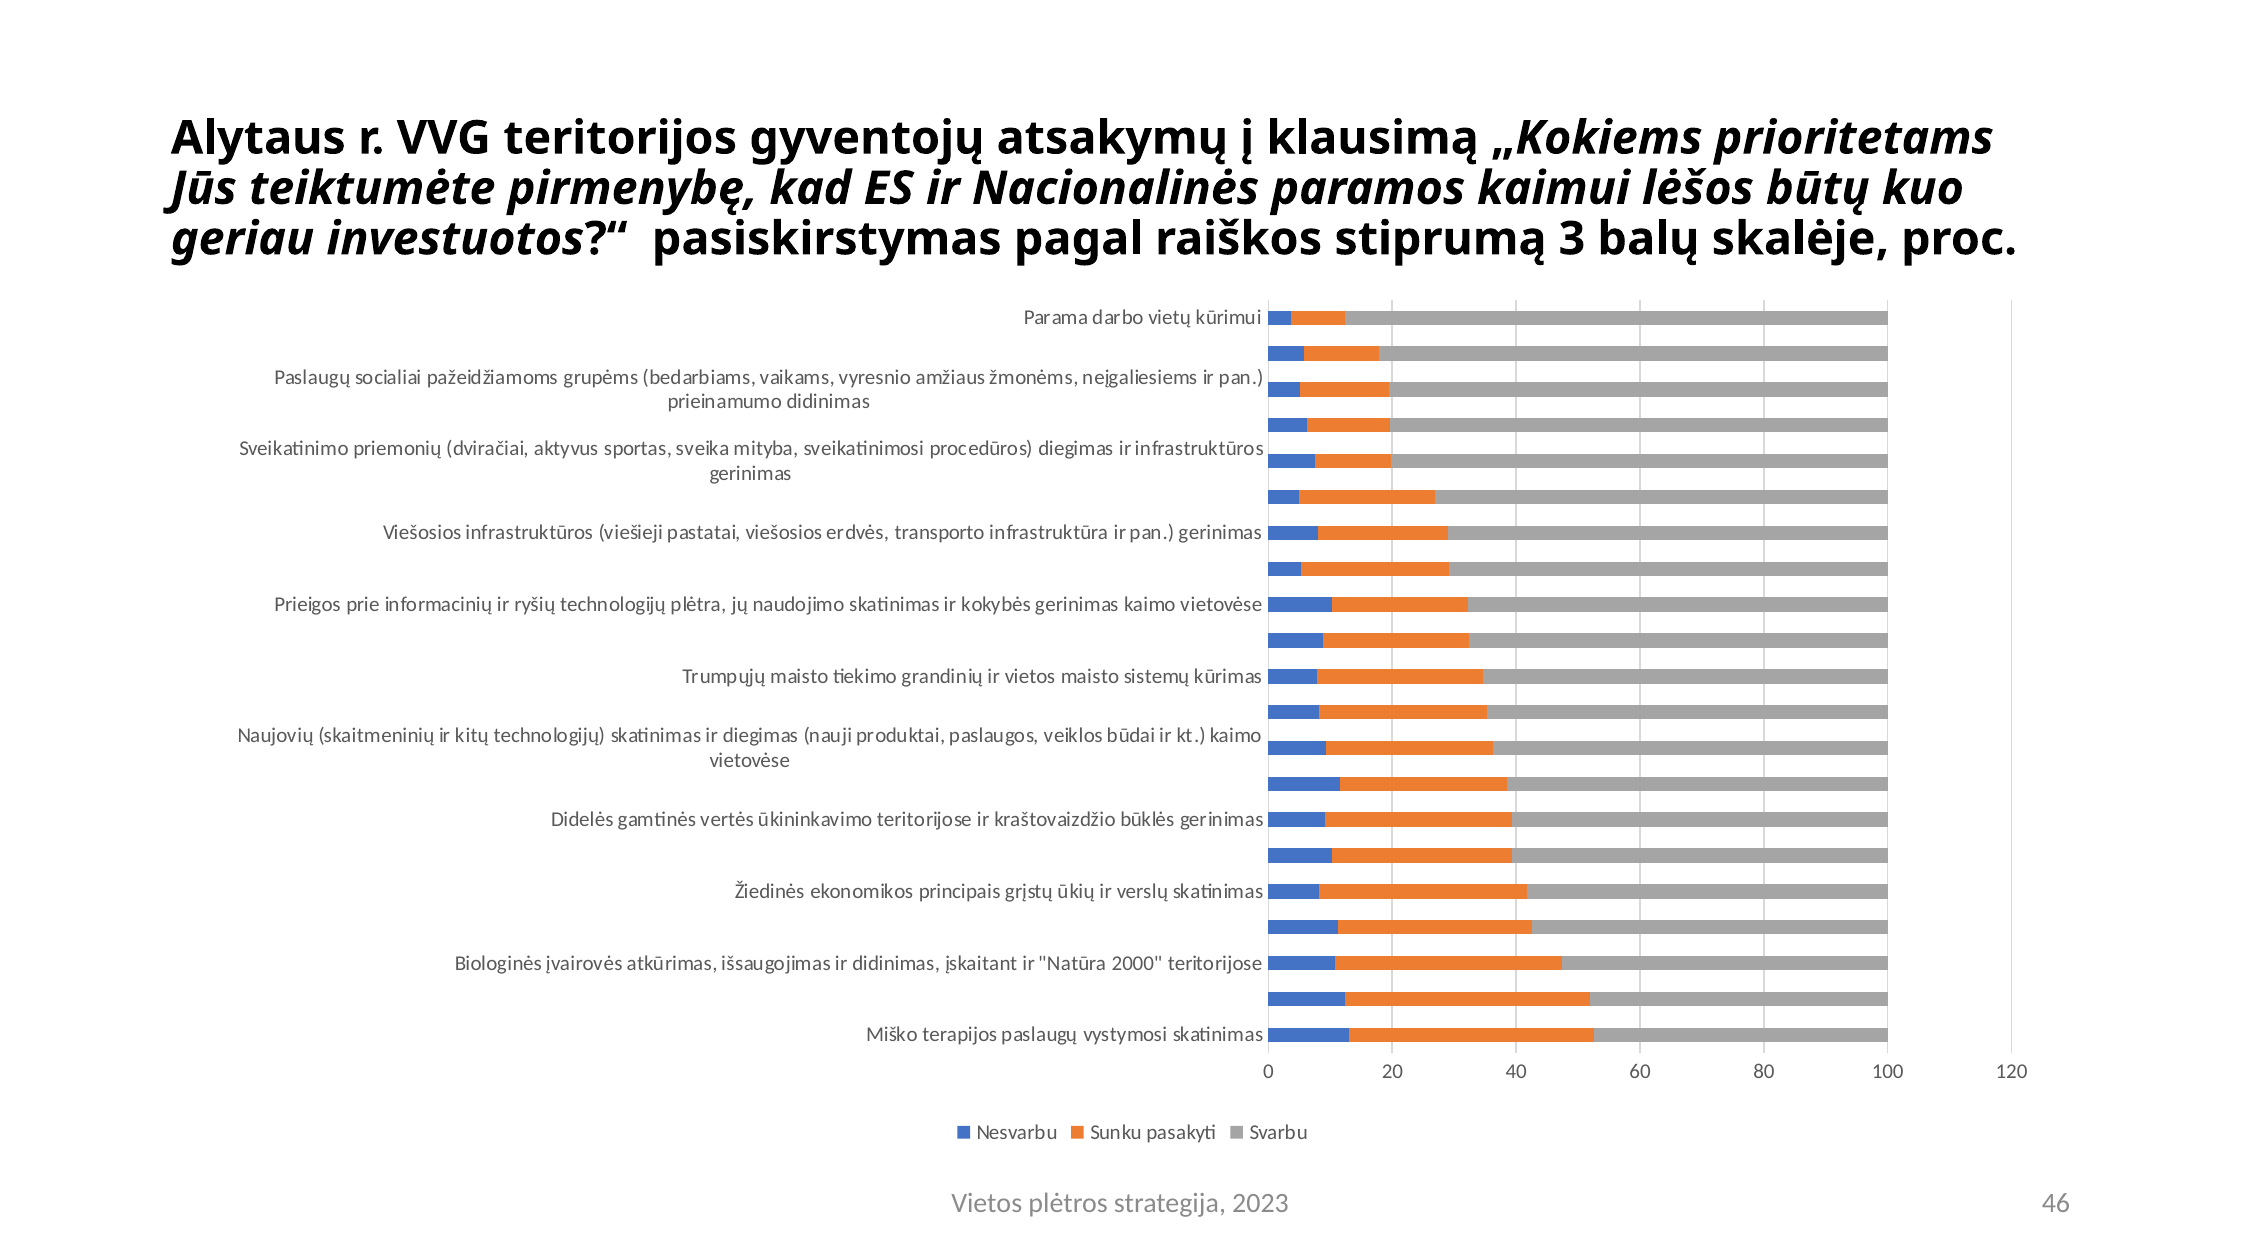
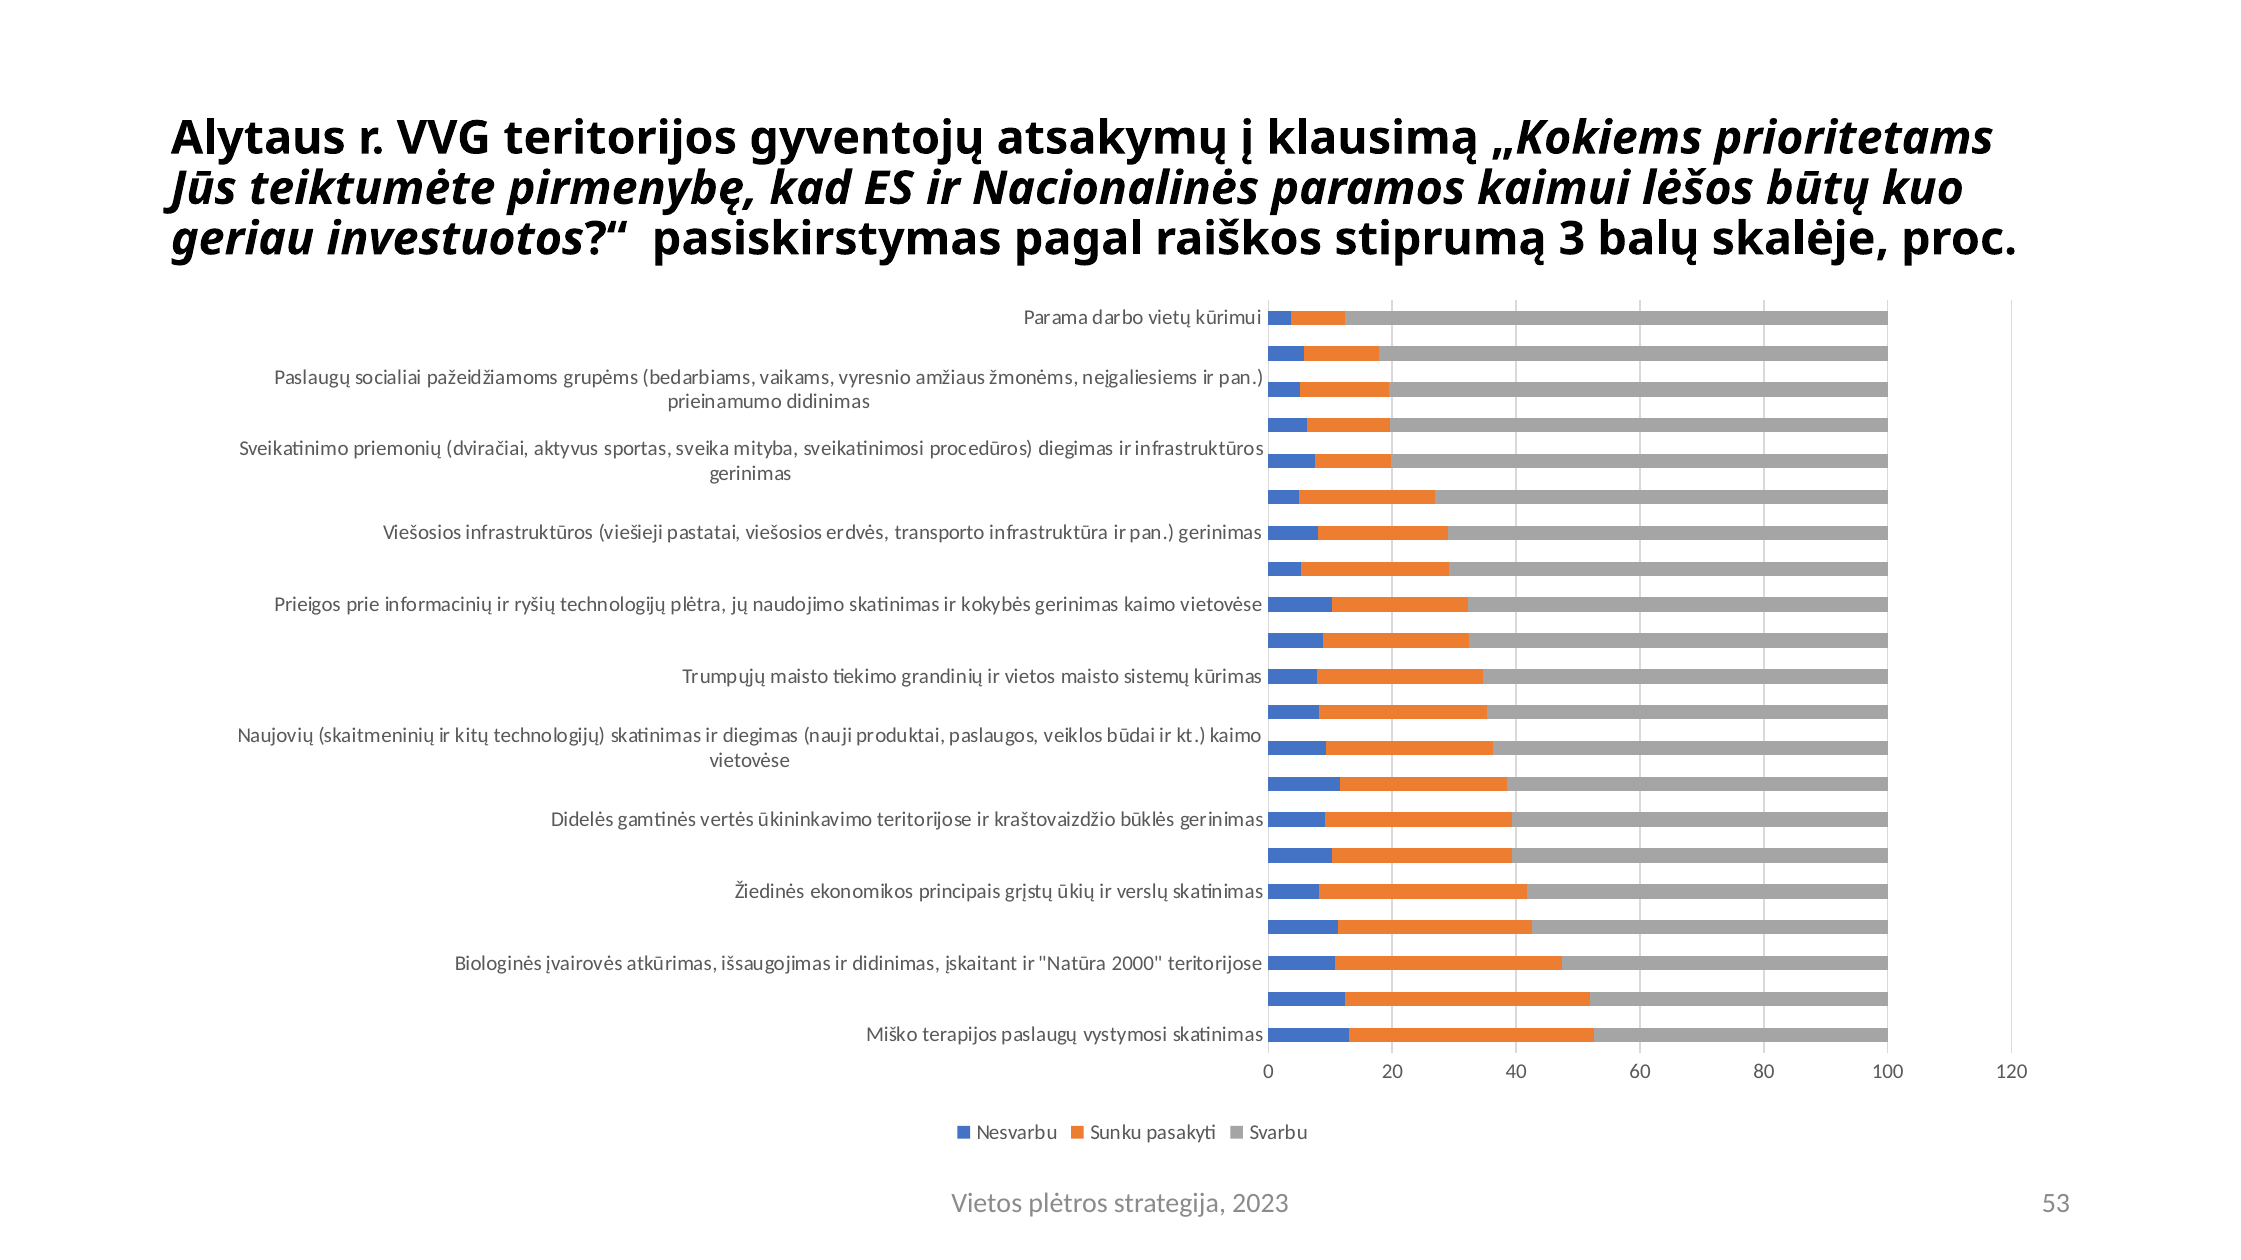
46: 46 -> 53
